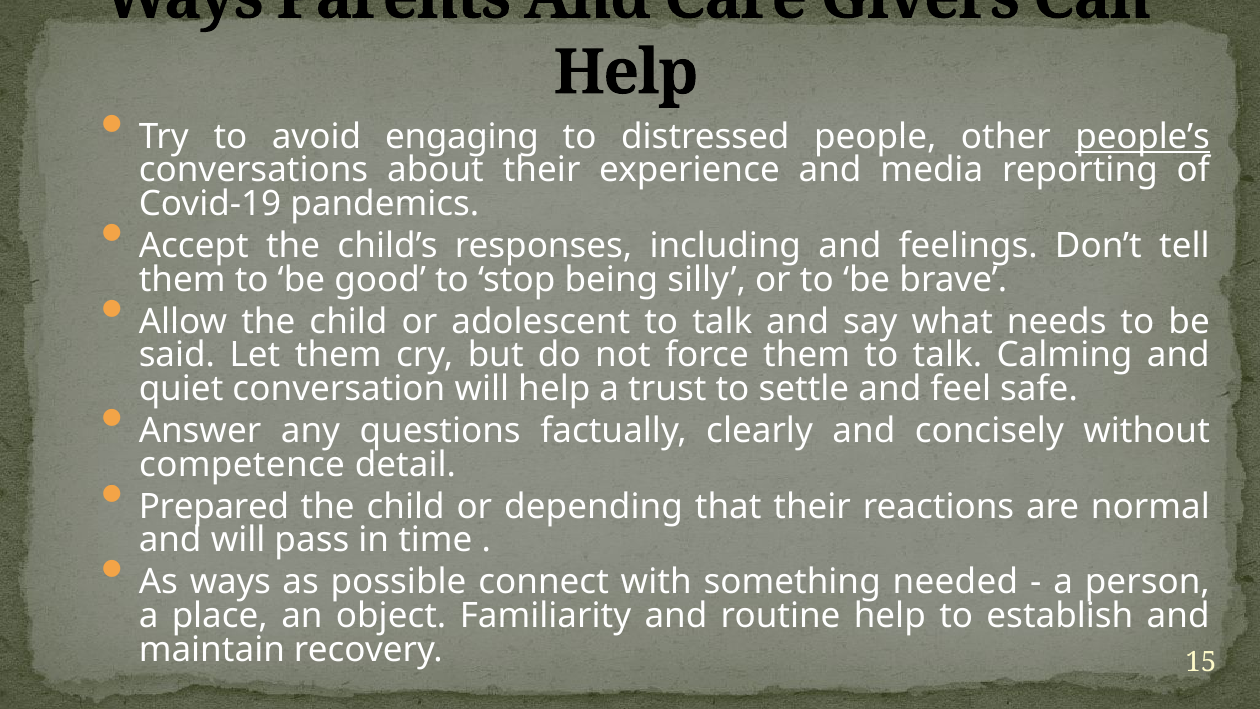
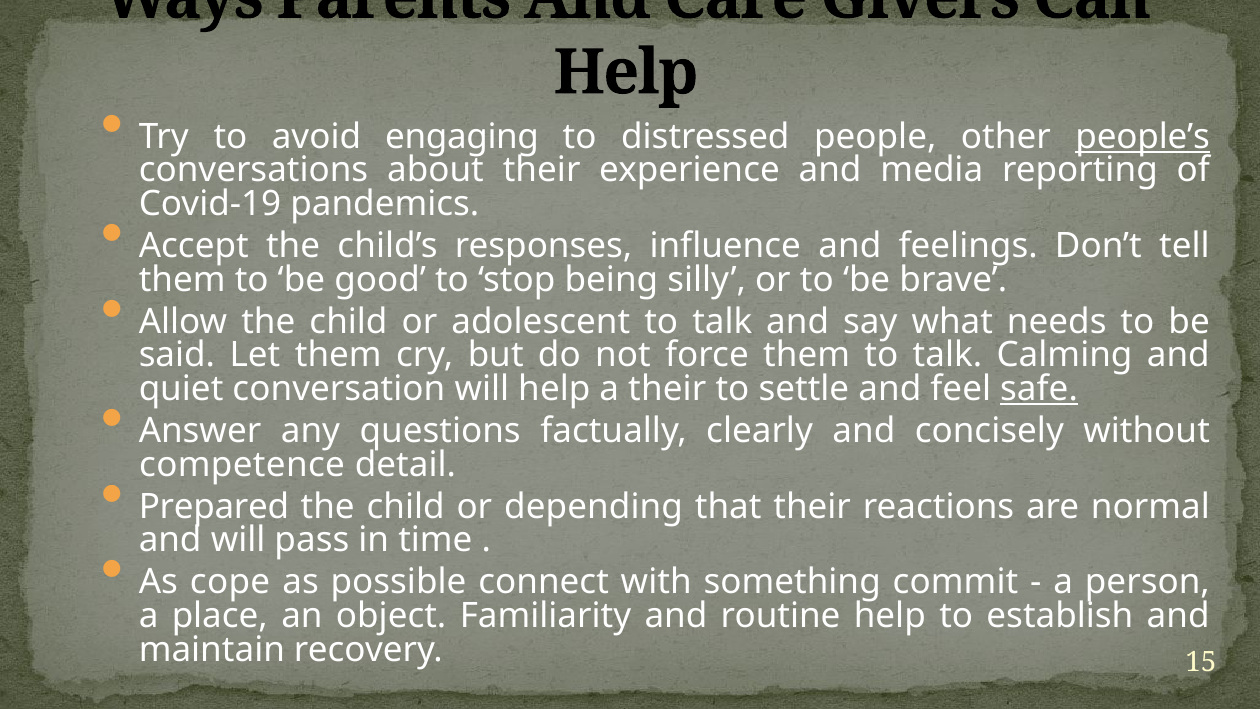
including: including -> influence
a trust: trust -> their
safe underline: none -> present
As ways: ways -> cope
needed: needed -> commit
